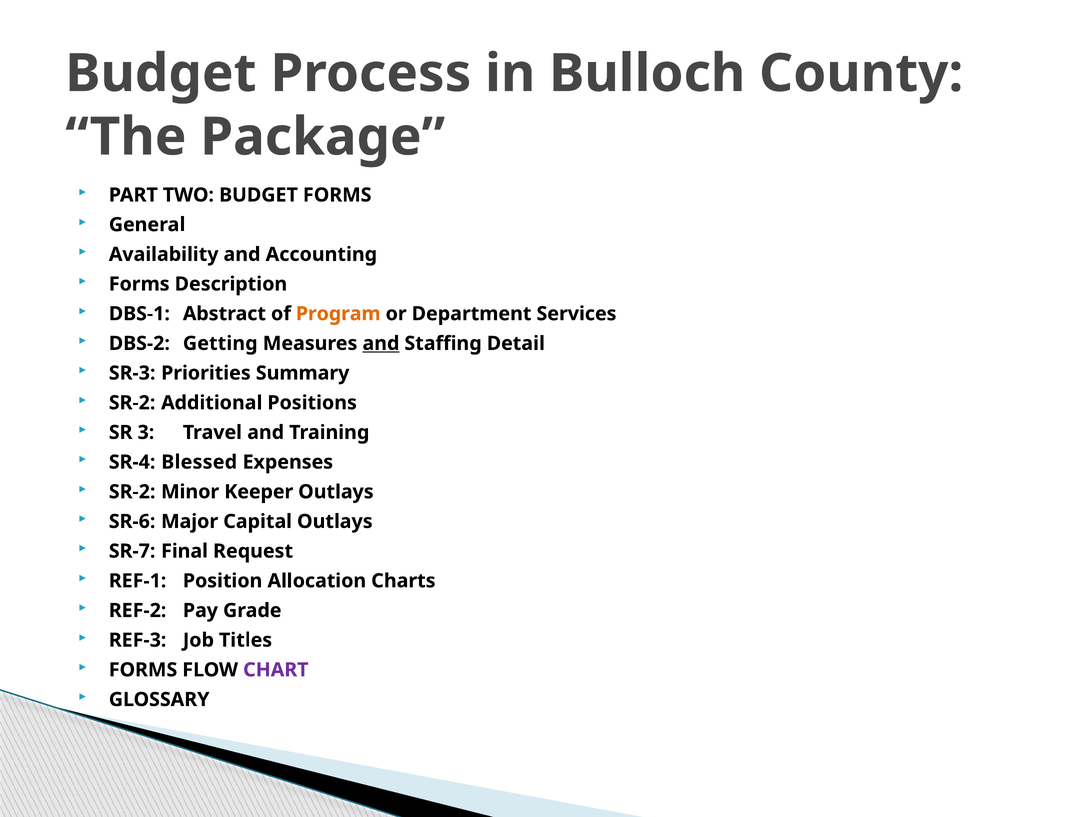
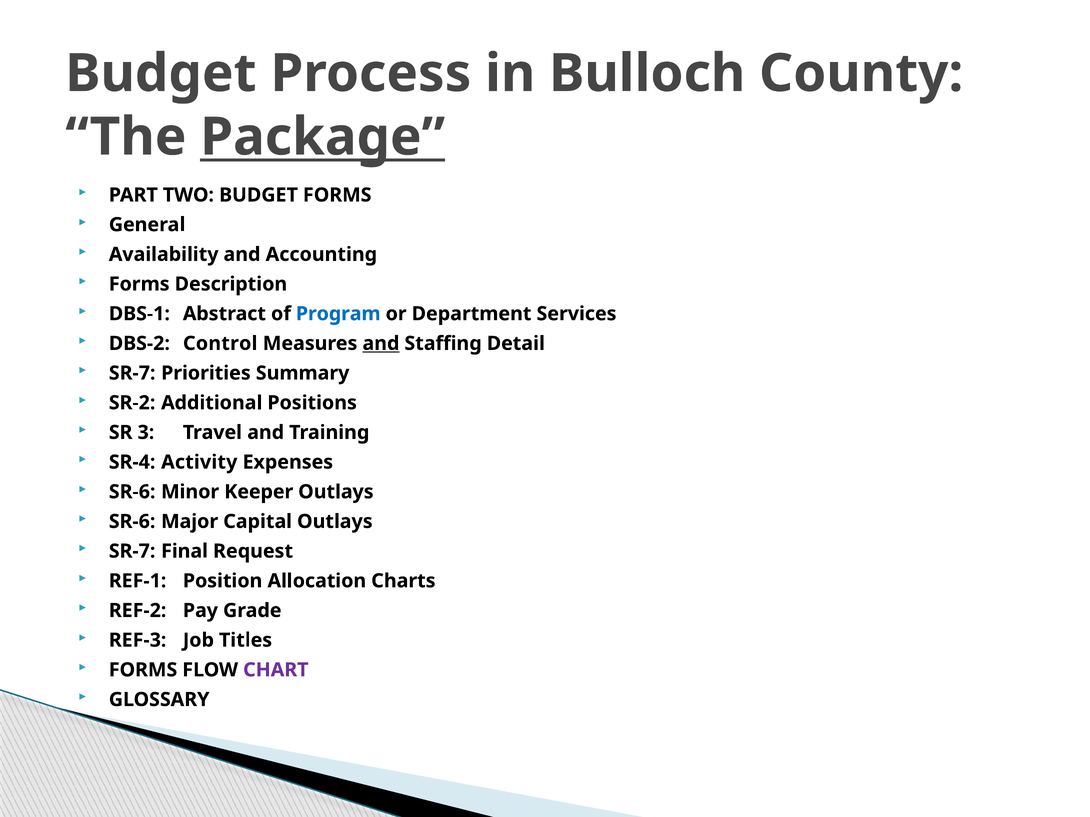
Package underline: none -> present
Program colour: orange -> blue
Getting: Getting -> Control
SR-3 at (132, 373): SR-3 -> SR-7
Blessed: Blessed -> Activity
SR-2 at (132, 492): SR-2 -> SR-6
